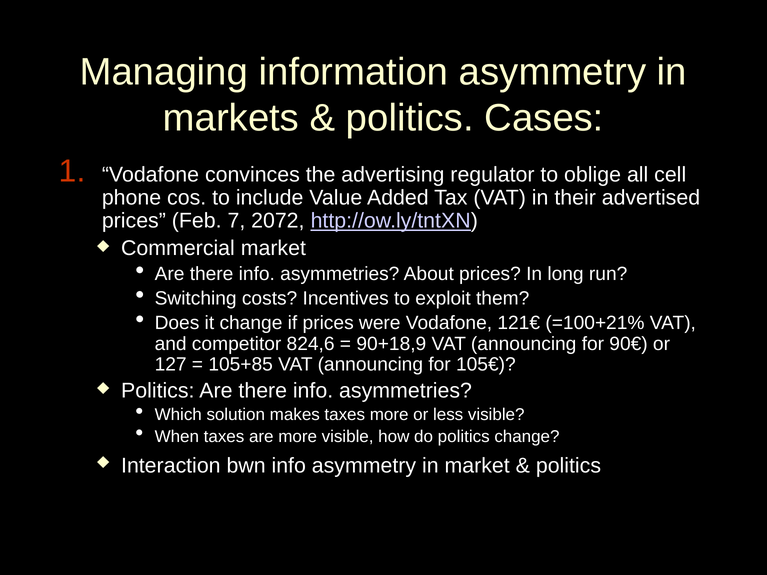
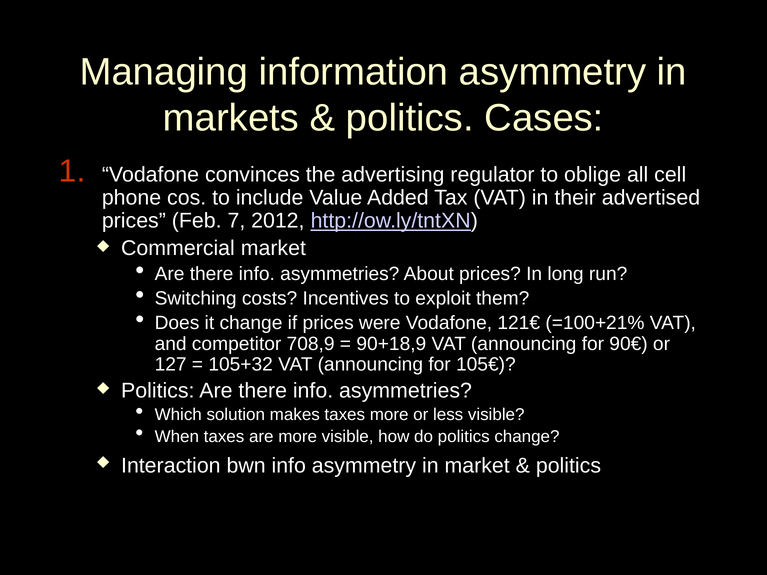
2072: 2072 -> 2012
824,6: 824,6 -> 708,9
105+85: 105+85 -> 105+32
